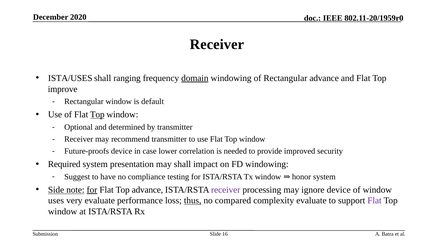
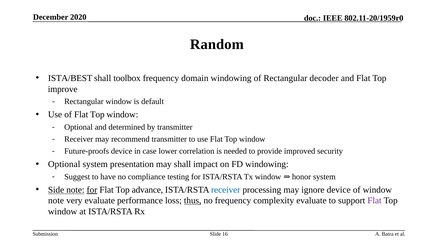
Receiver at (217, 44): Receiver -> Random
ISTA/USES: ISTA/USES -> ISTA/BEST
ranging: ranging -> toolbox
domain underline: present -> none
Rectangular advance: advance -> decoder
Top at (97, 115) underline: present -> none
Required at (64, 164): Required -> Optional
receiver at (226, 190) colour: purple -> blue
uses at (56, 201): uses -> note
no compared: compared -> frequency
